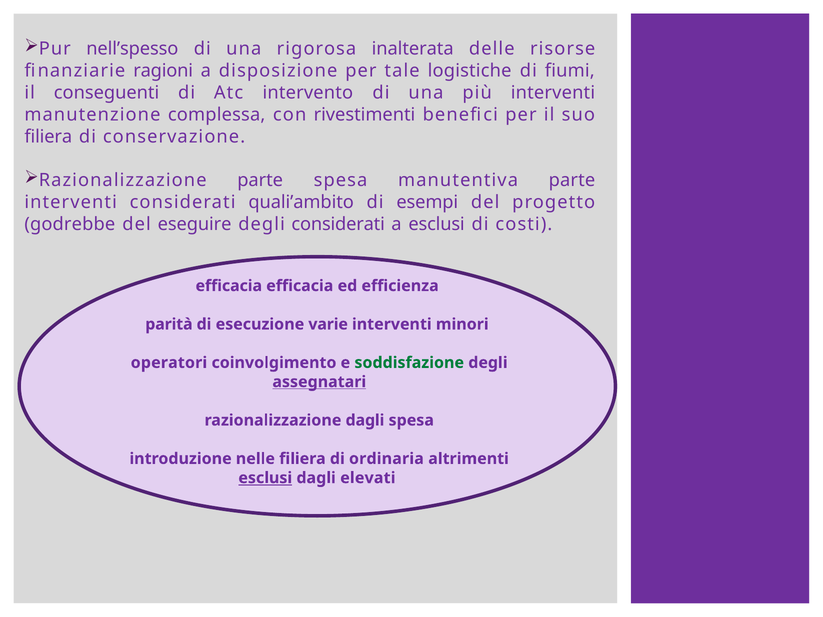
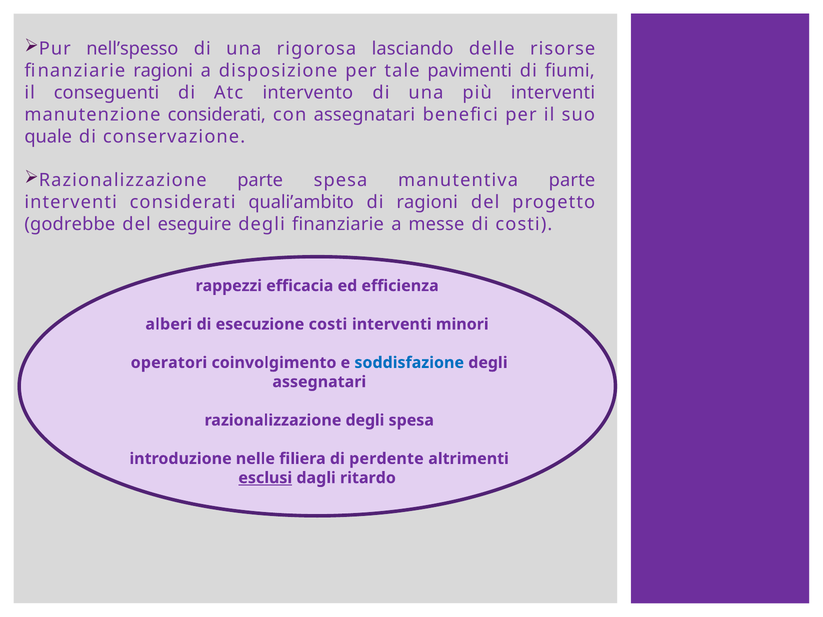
inalterata: inalterata -> lasciando
logistiche: logistiche -> pavimenti
manutenzione complessa: complessa -> considerati
con rivestimenti: rivestimenti -> assegnatari
filiera at (48, 137): filiera -> quale
di esempi: esempi -> ragioni
degli considerati: considerati -> finanziarie
a esclusi: esclusi -> messe
efficacia at (229, 286): efficacia -> rappezzi
parità: parità -> alberi
esecuzione varie: varie -> costi
soddisfazione colour: green -> blue
assegnatari at (319, 382) underline: present -> none
razionalizzazione dagli: dagli -> degli
ordinaria: ordinaria -> perdente
elevati: elevati -> ritardo
